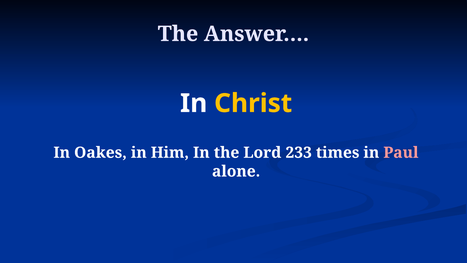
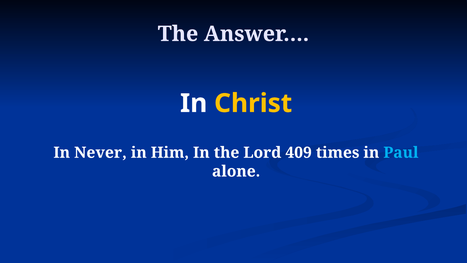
Oakes: Oakes -> Never
233: 233 -> 409
Paul colour: pink -> light blue
